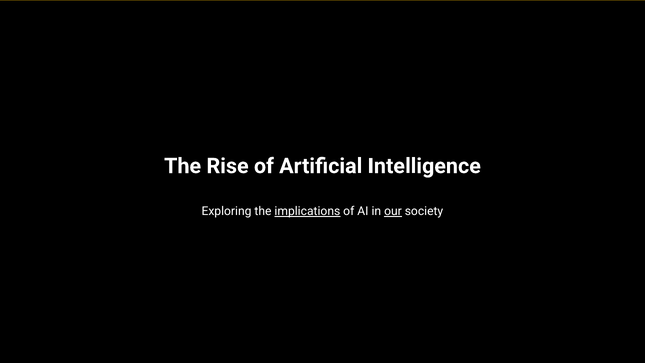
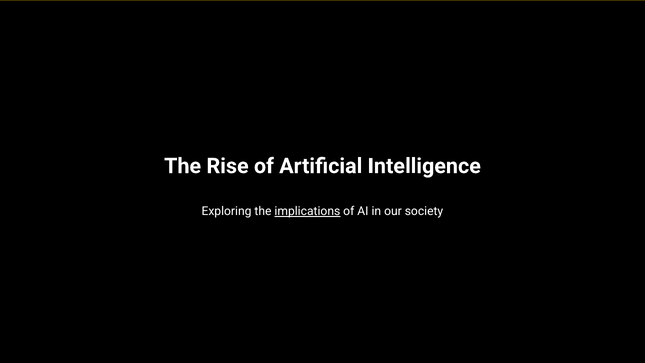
our underline: present -> none
